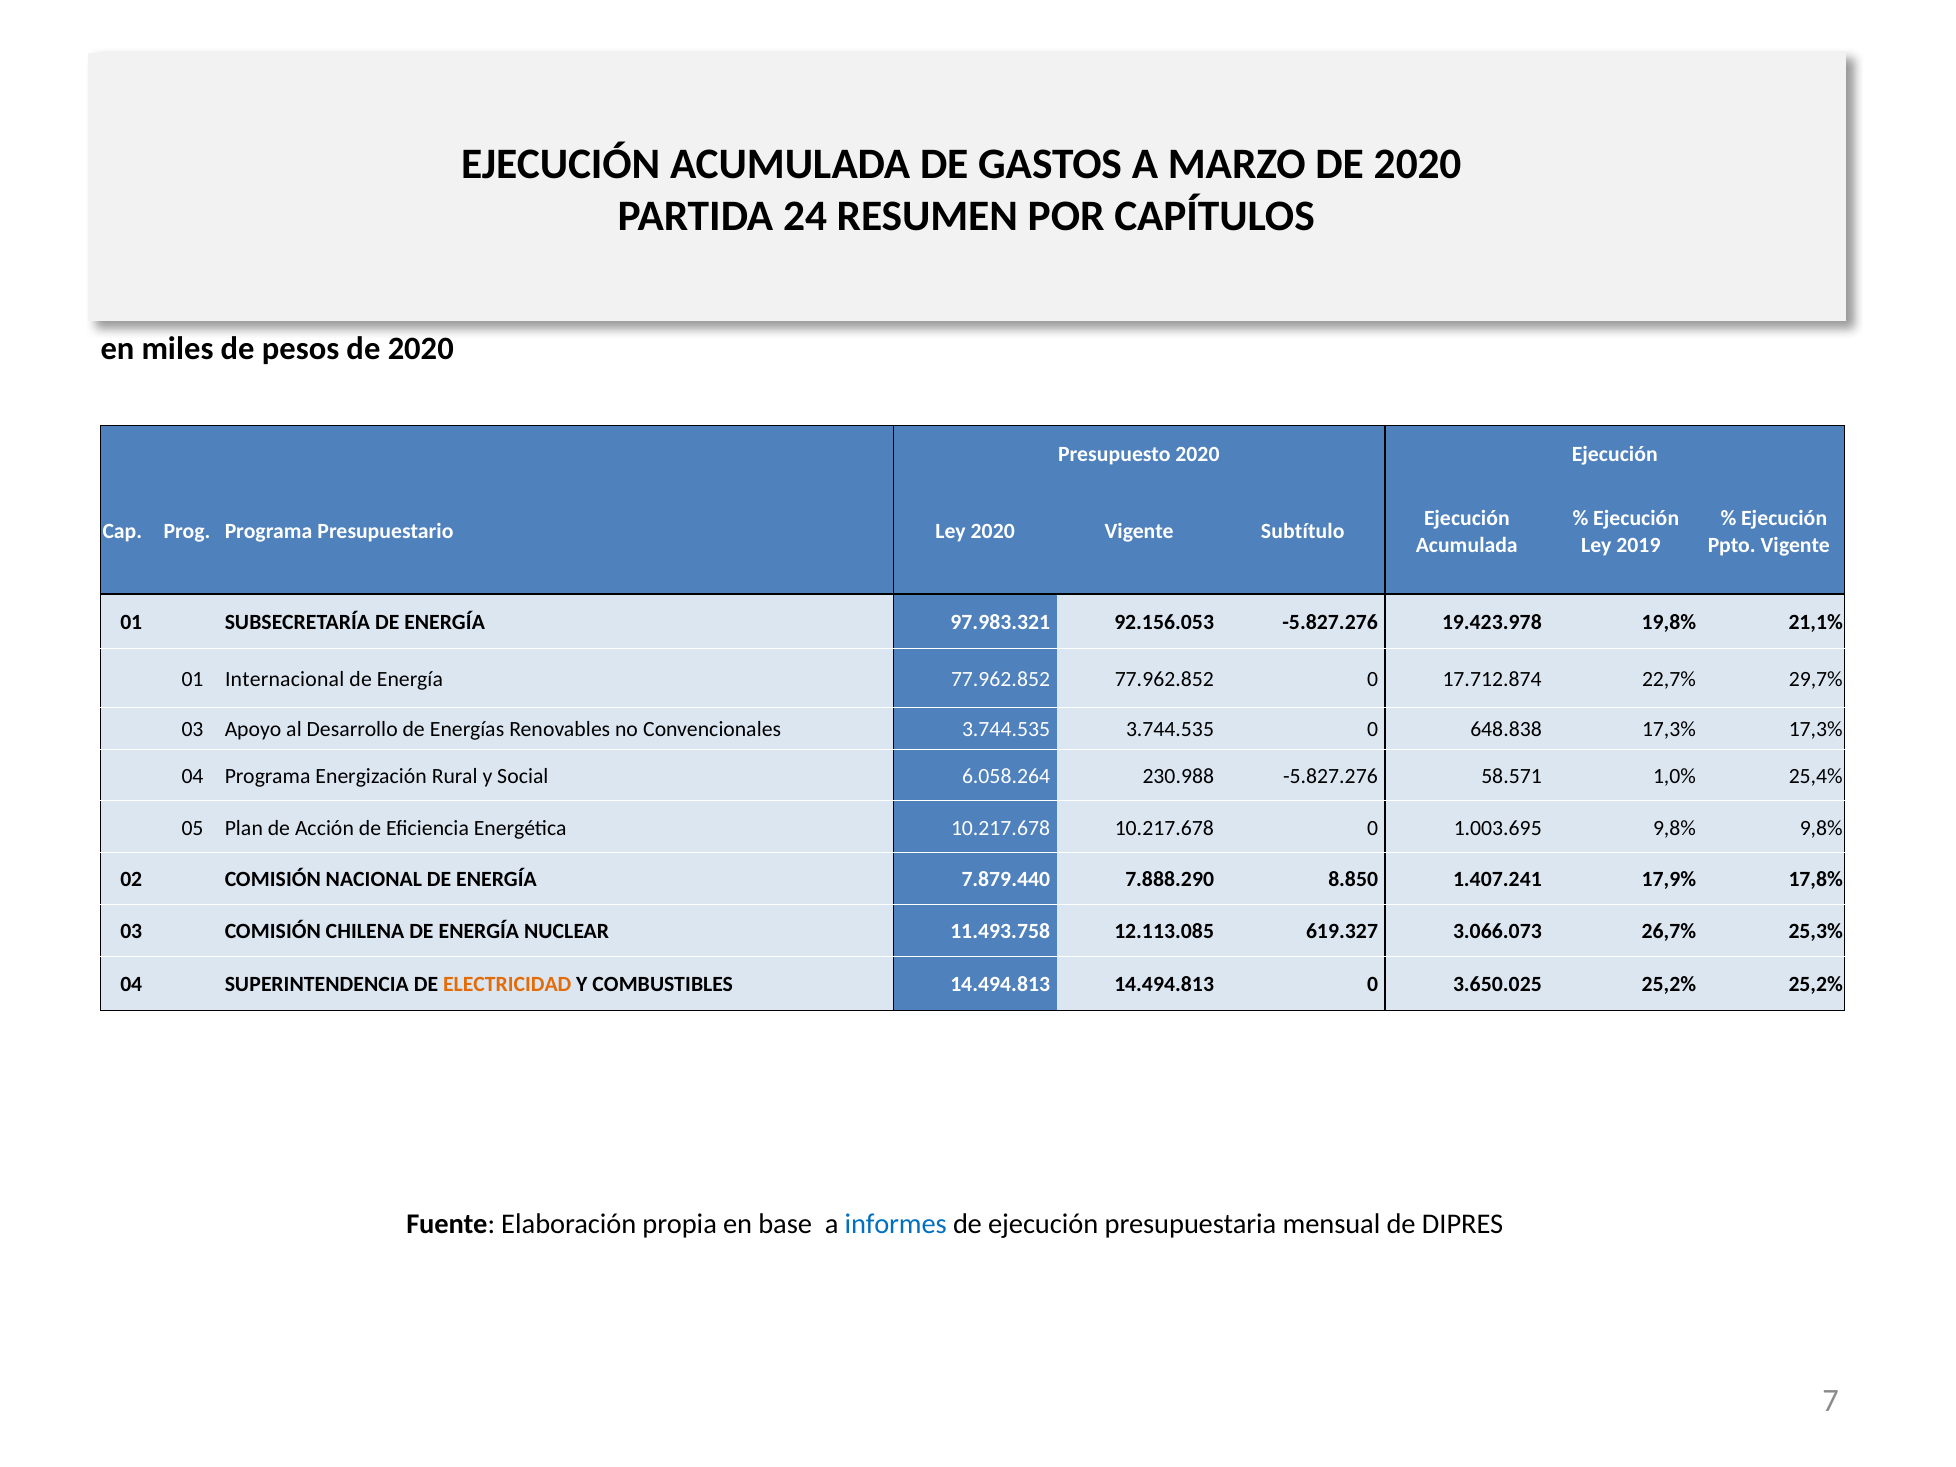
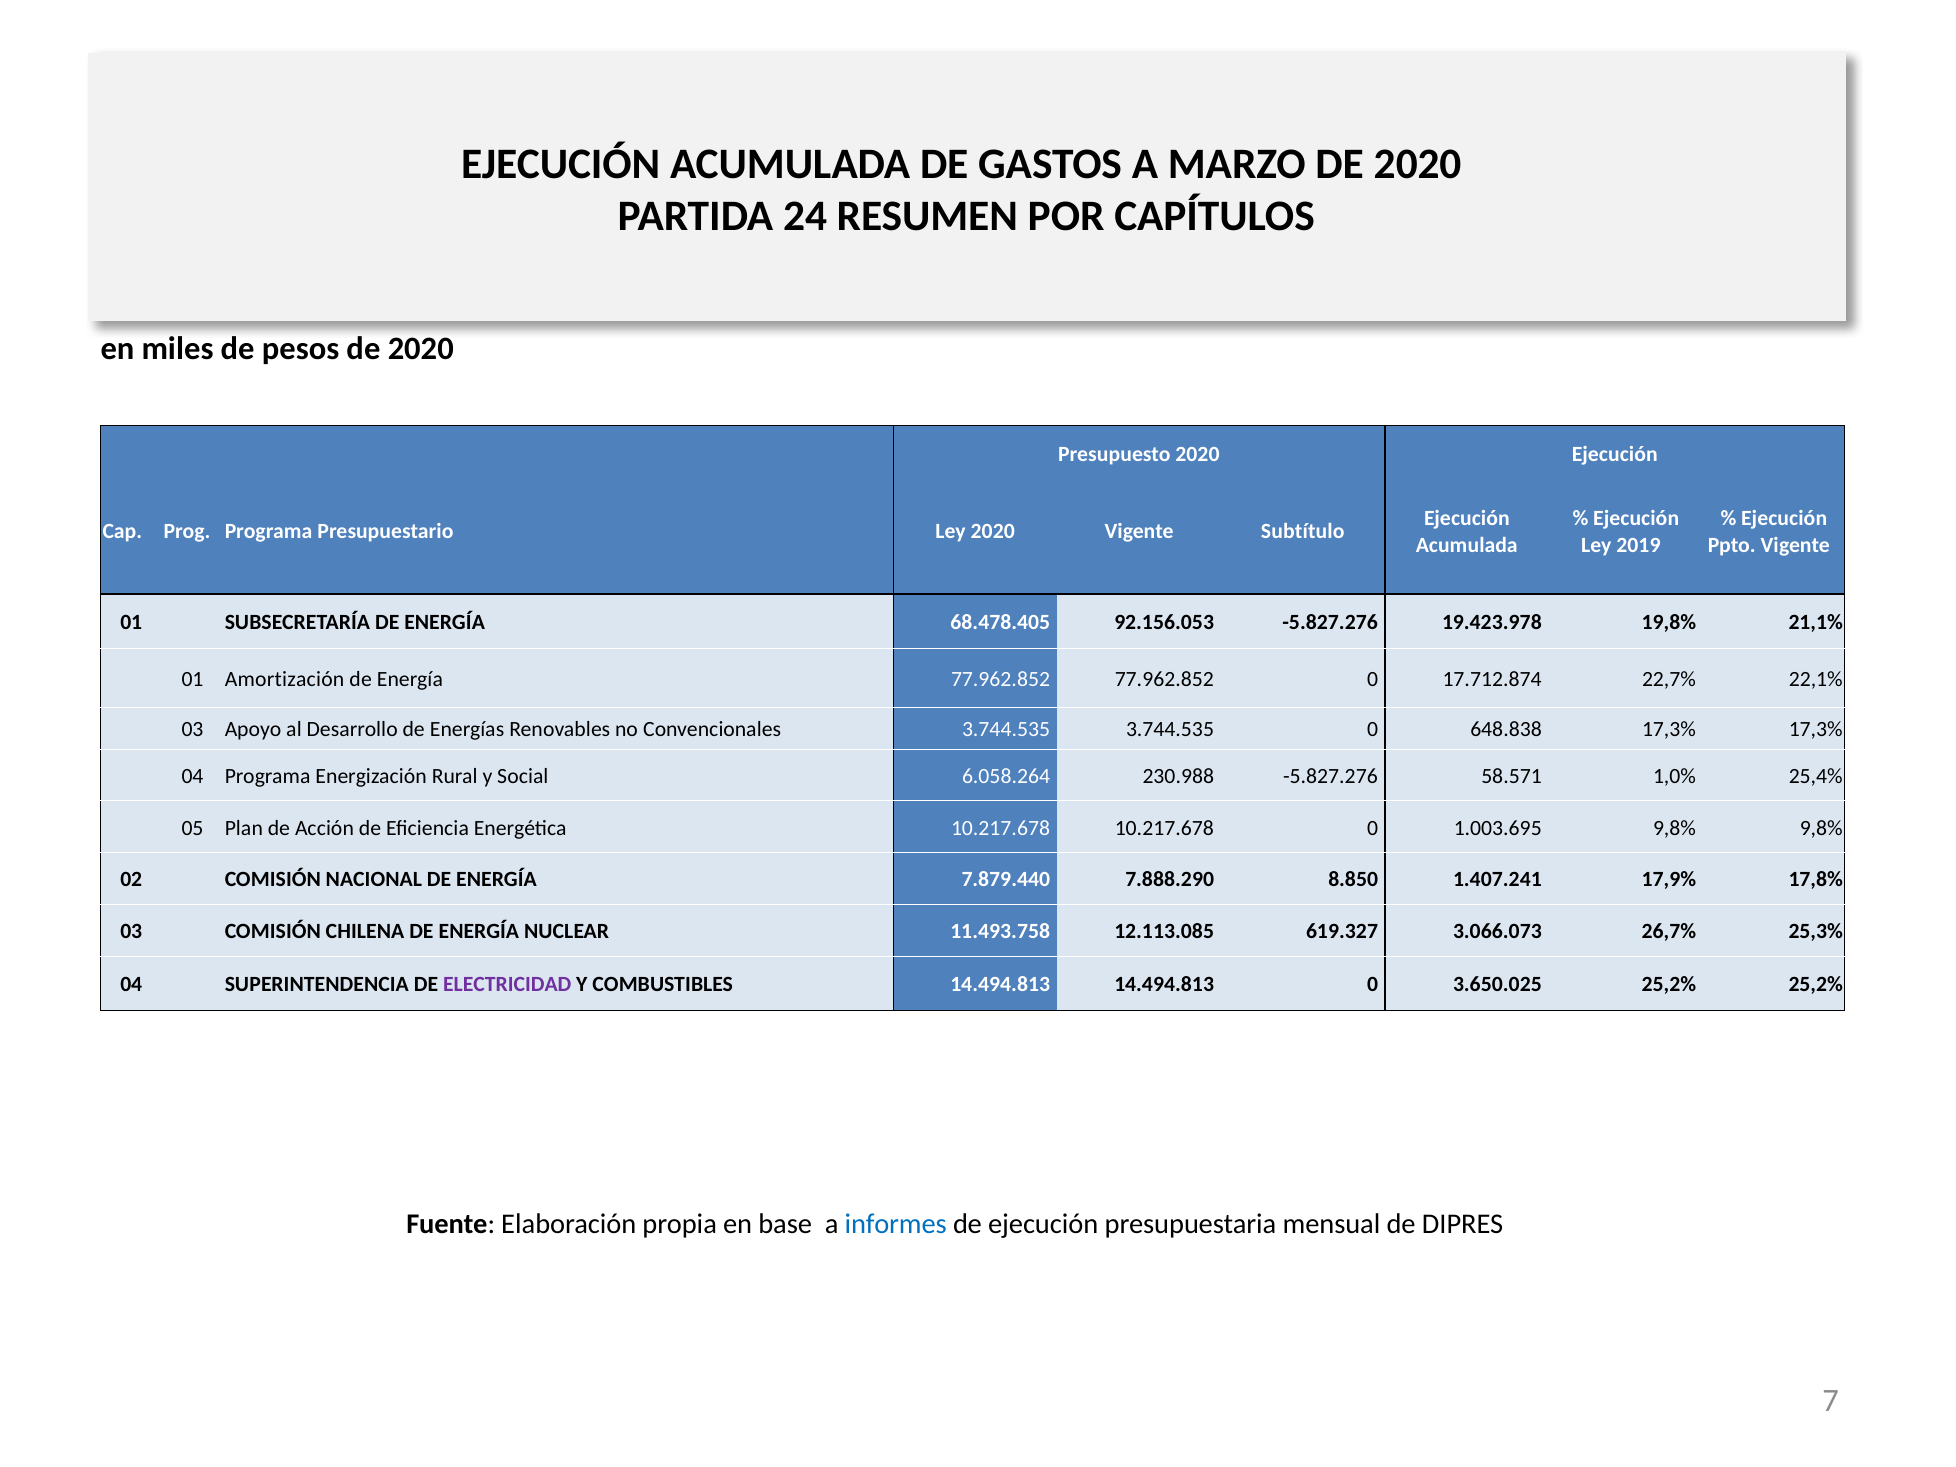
97.983.321: 97.983.321 -> 68.478.405
Internacional: Internacional -> Amortización
29,7%: 29,7% -> 22,1%
ELECTRICIDAD colour: orange -> purple
